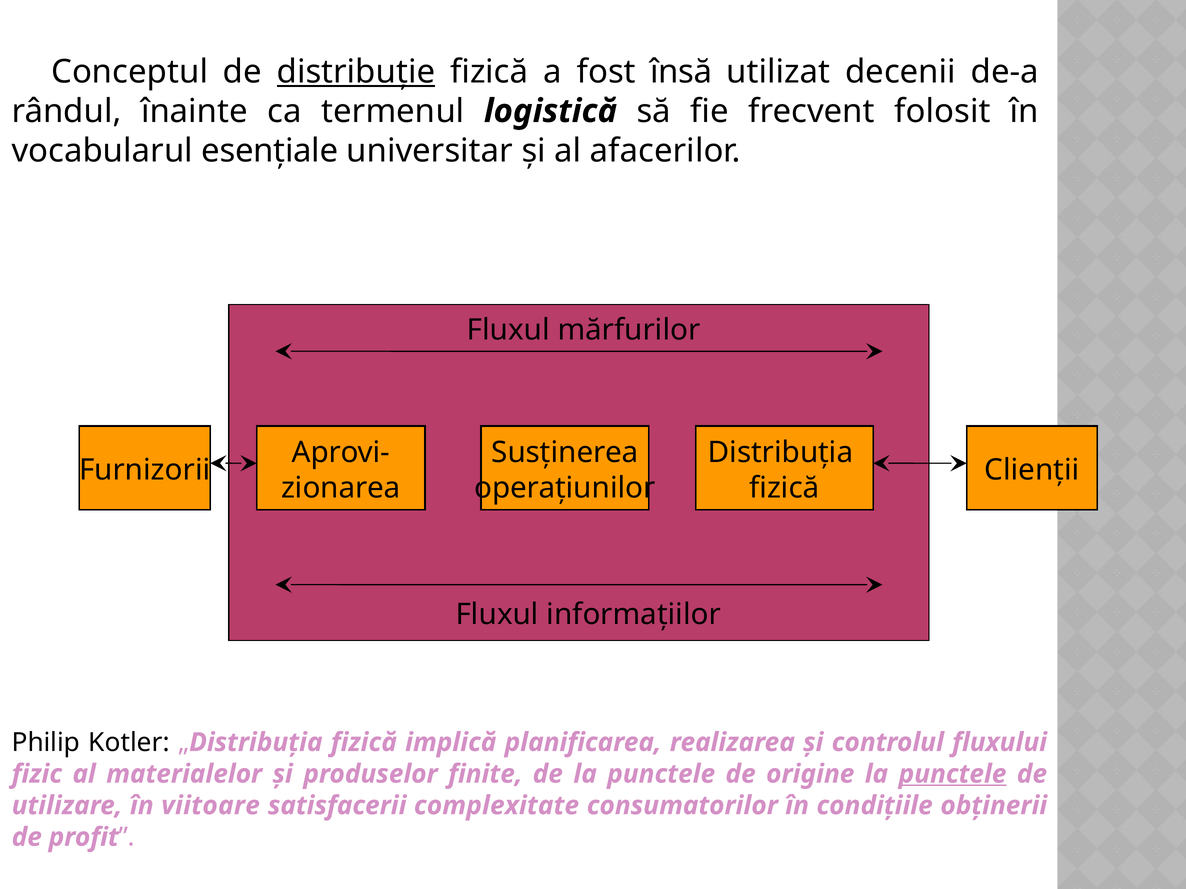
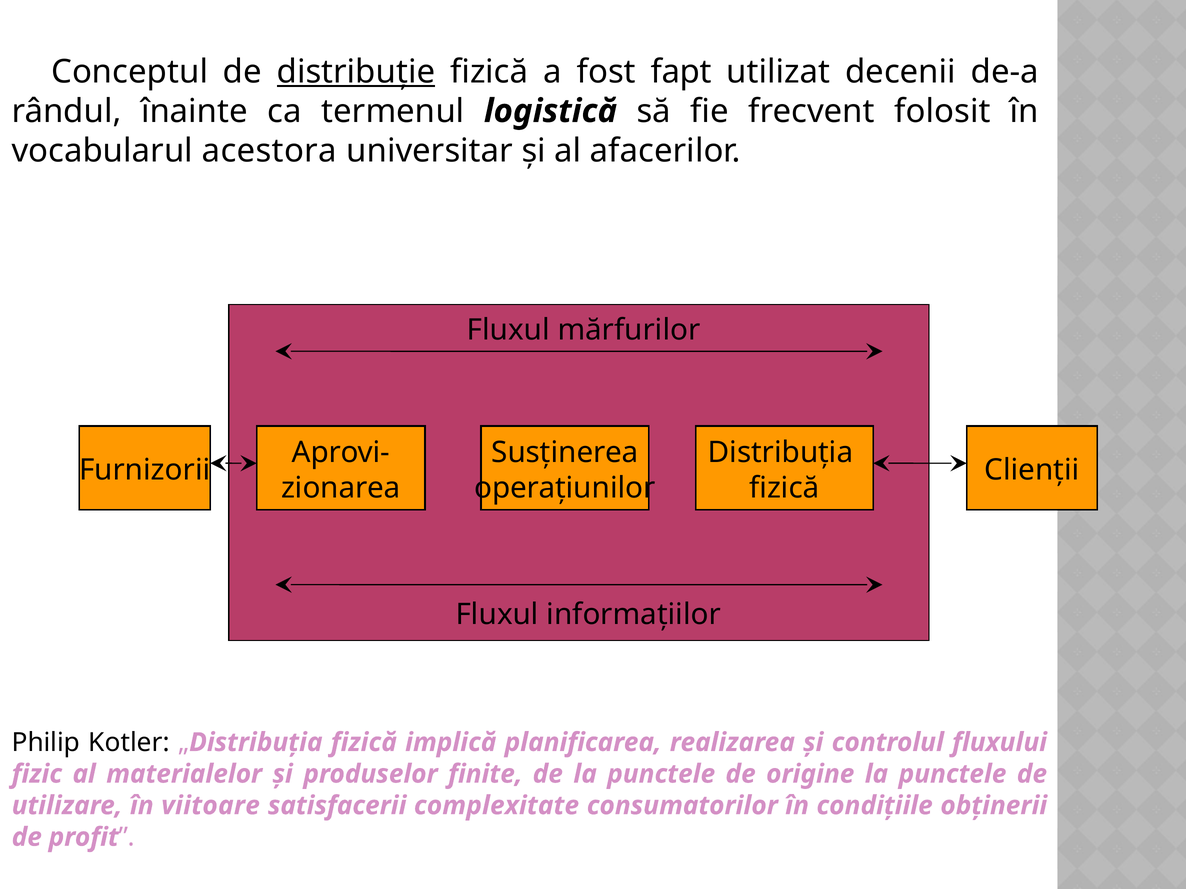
însă: însă -> fapt
esenţiale: esenţiale -> acestora
punctele at (953, 774) underline: present -> none
